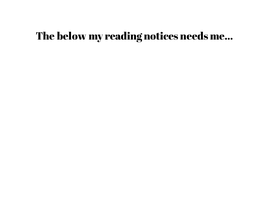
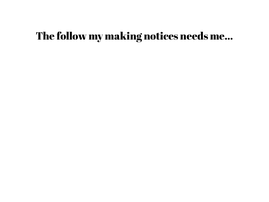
below: below -> follow
reading: reading -> making
